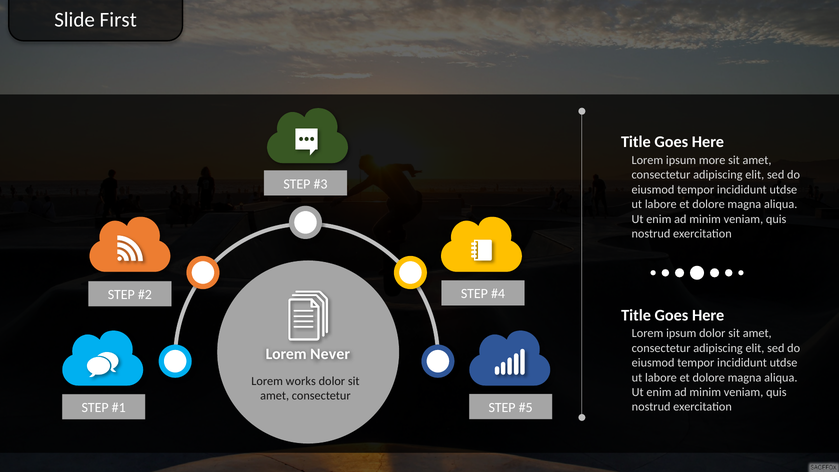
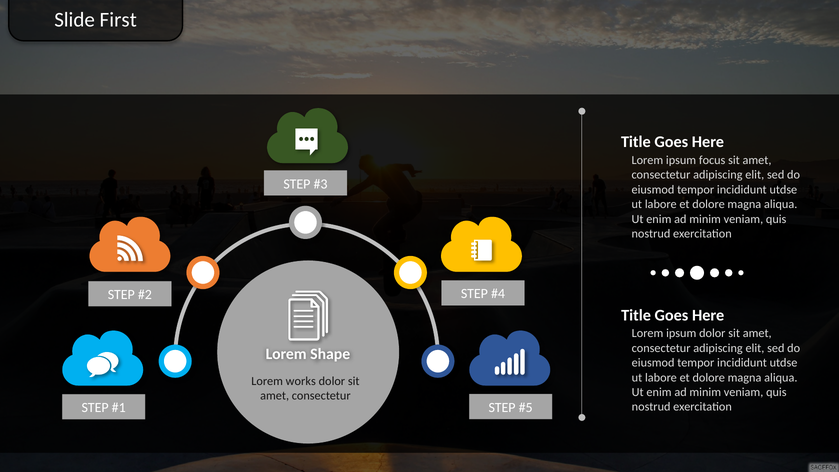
more: more -> focus
Never: Never -> Shape
